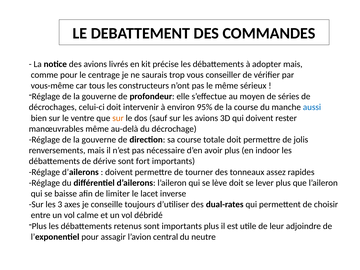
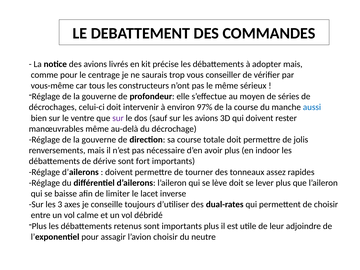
95%: 95% -> 97%
sur at (118, 118) colour: orange -> purple
l’avion central: central -> choisir
